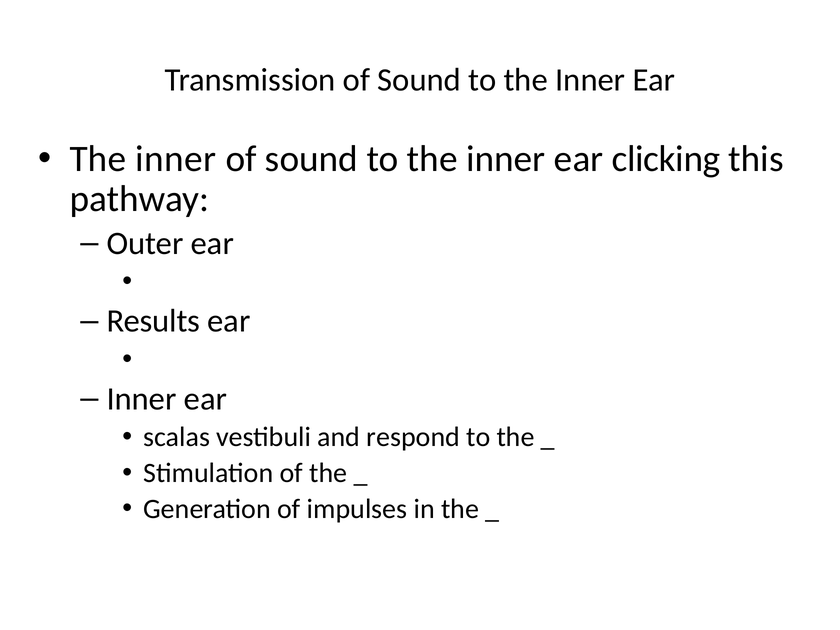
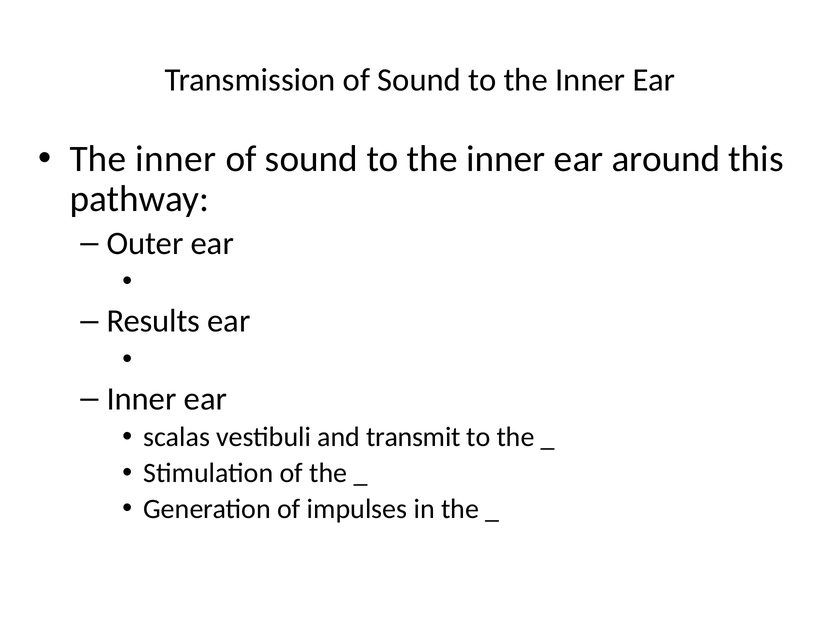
clicking: clicking -> around
respond: respond -> transmit
